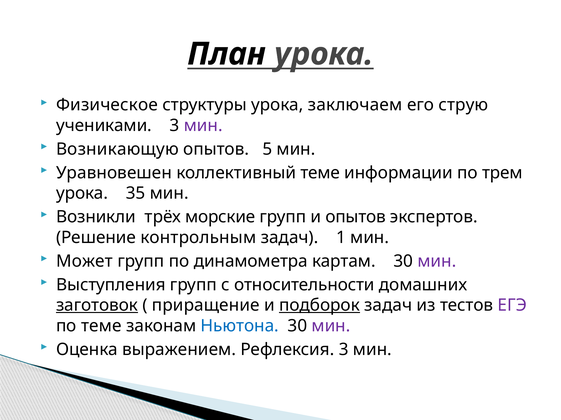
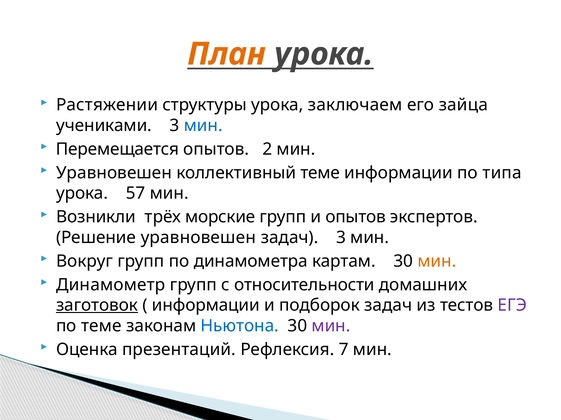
План colour: black -> orange
Физическое: Физическое -> Растяжении
струю: струю -> зайца
мин at (203, 126) colour: purple -> blue
Возникающую: Возникающую -> Перемещается
5: 5 -> 2
трем: трем -> типа
35: 35 -> 57
контрольным at (198, 238): контрольным -> уравновешен
задач 1: 1 -> 3
Может: Может -> Вокруг
мин at (437, 262) colour: purple -> orange
Выступления: Выступления -> Динамометр
приращение at (206, 306): приращение -> информации
подборок underline: present -> none
выражением: выражением -> презентаций
Рефлексия 3: 3 -> 7
